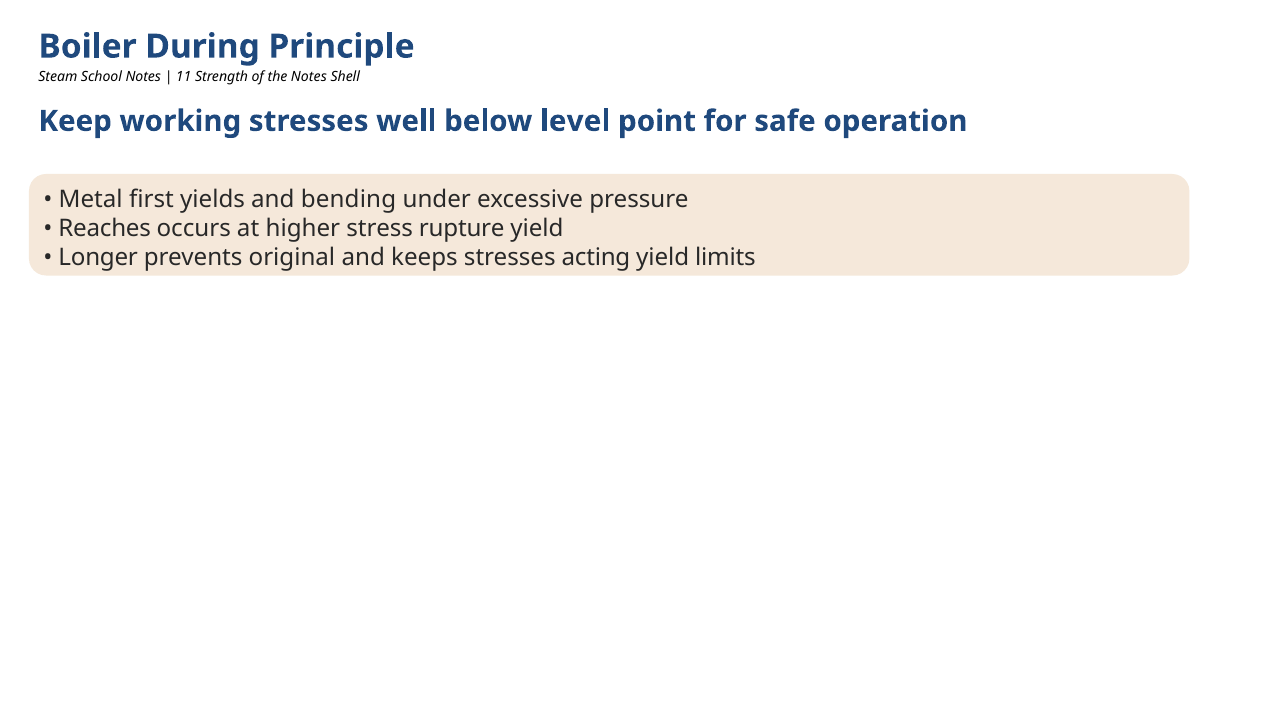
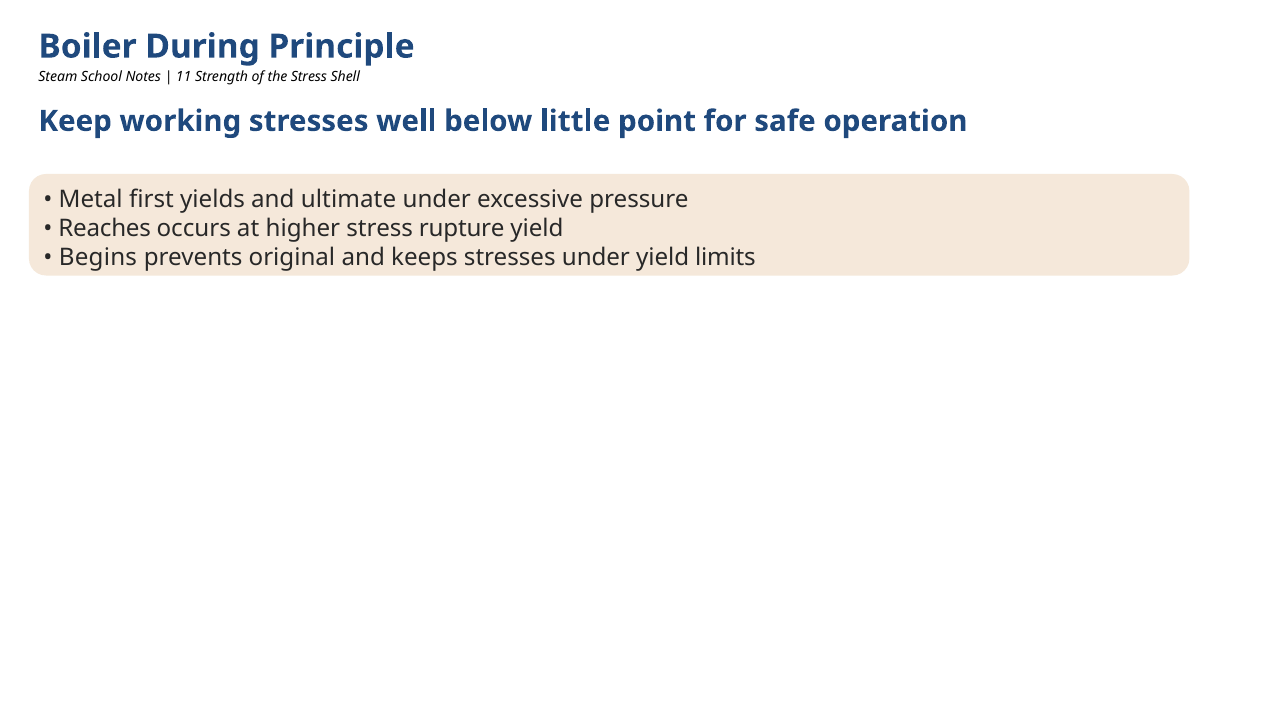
the Notes: Notes -> Stress
level: level -> little
bending: bending -> ultimate
Longer: Longer -> Begins
stresses acting: acting -> under
